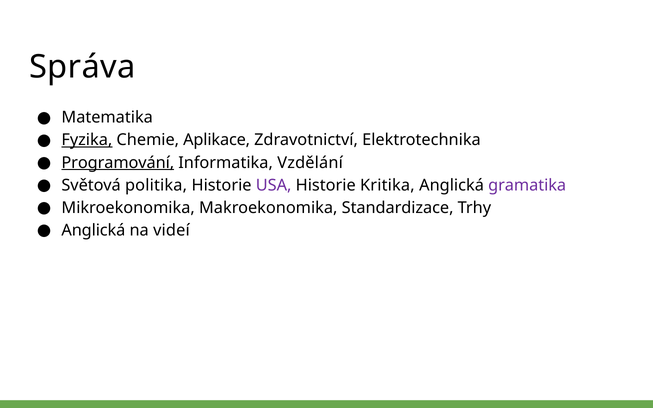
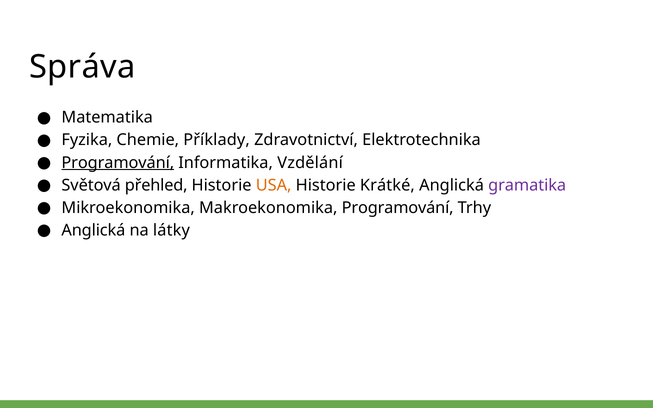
Fyzika underline: present -> none
Aplikace: Aplikace -> Příklady
politika: politika -> přehled
USA colour: purple -> orange
Kritika: Kritika -> Krátké
Makroekonomika Standardizace: Standardizace -> Programování
videí: videí -> látky
